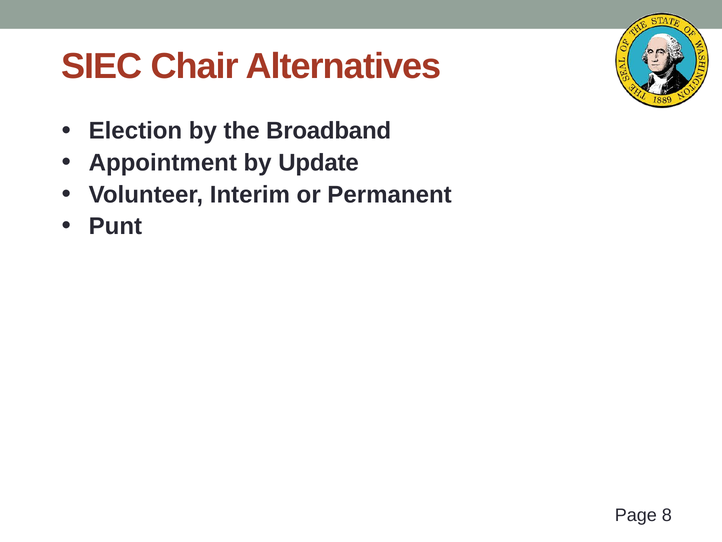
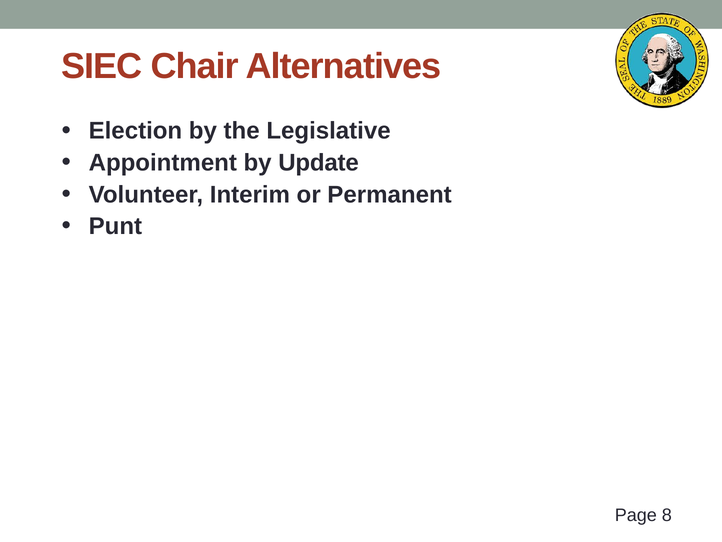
Broadband: Broadband -> Legislative
